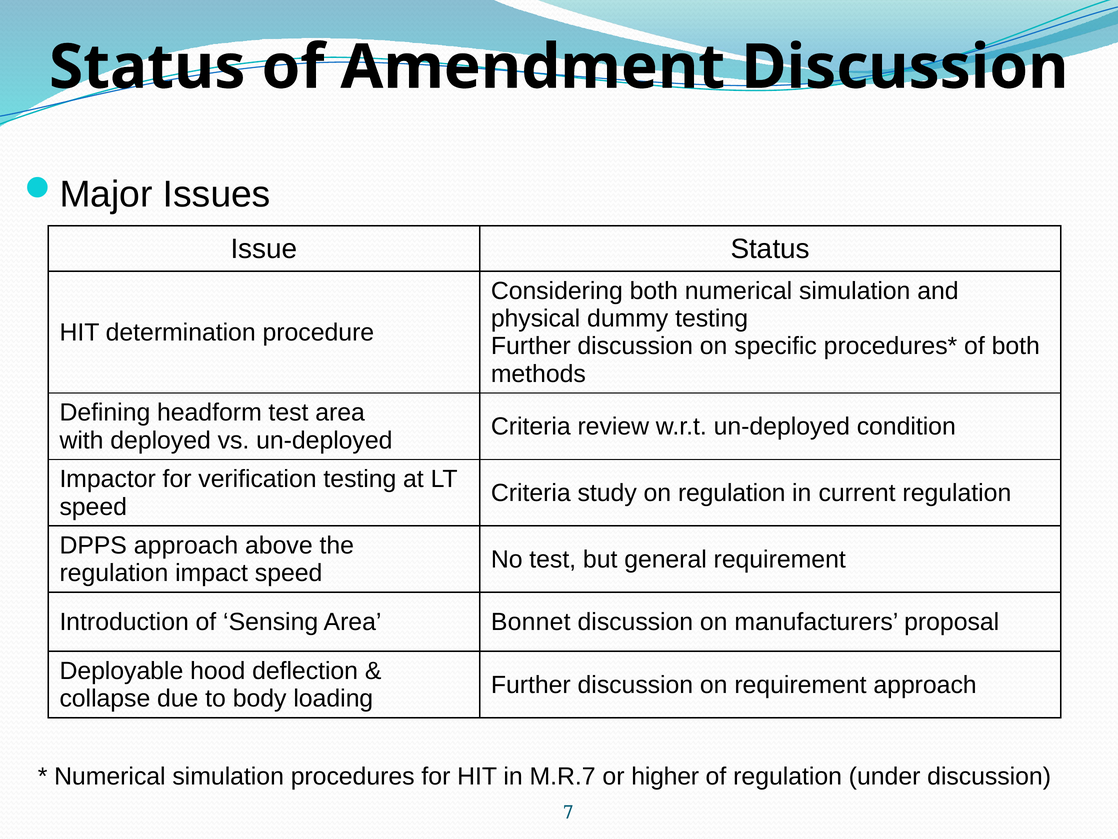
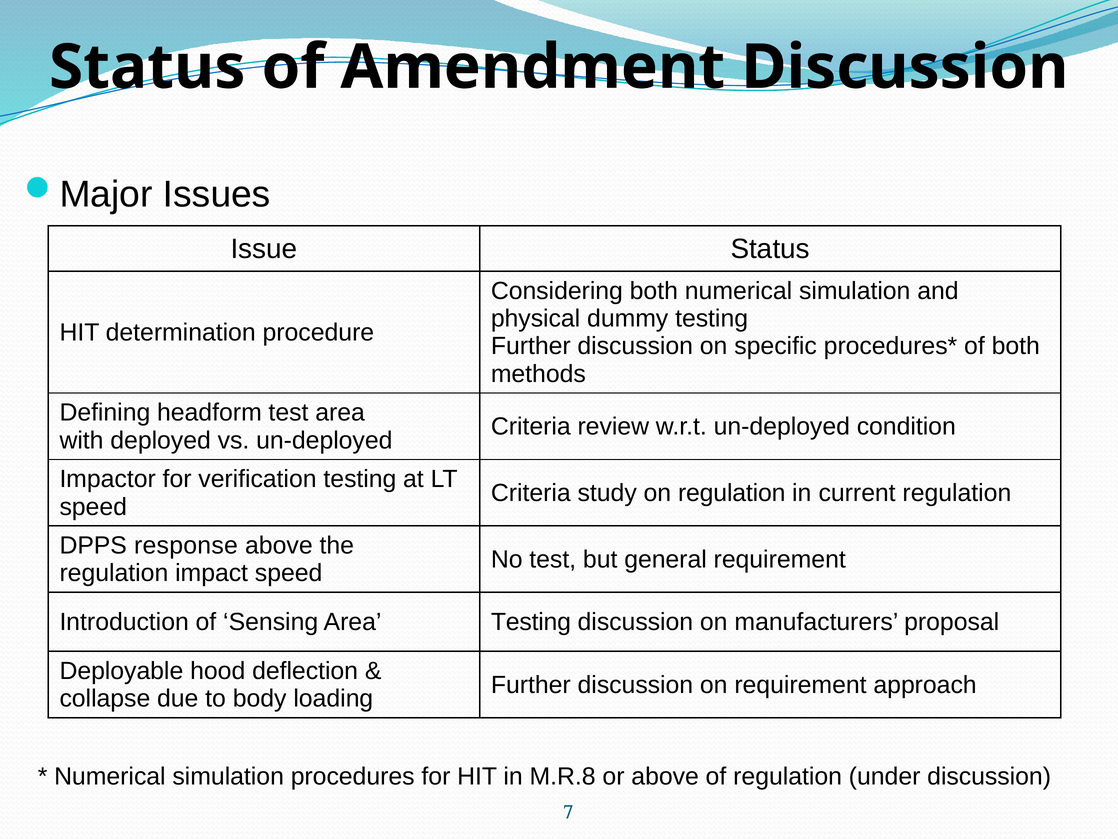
DPPS approach: approach -> response
Area Bonnet: Bonnet -> Testing
M.R.7: M.R.7 -> M.R.8
or higher: higher -> above
